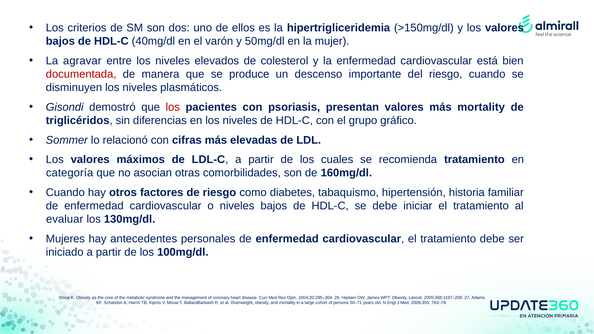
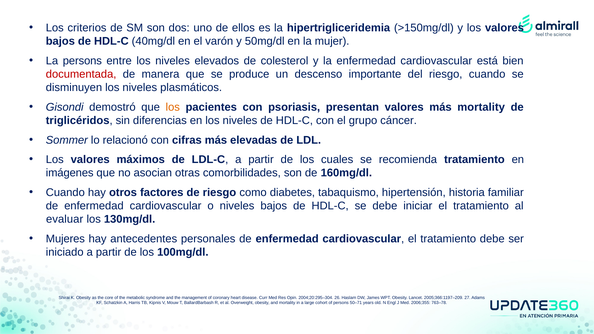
La agravar: agravar -> persons
los at (173, 107) colour: red -> orange
gráfico: gráfico -> cáncer
categoría: categoría -> imágenes
